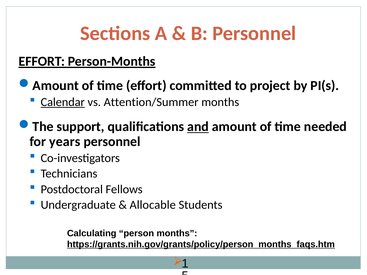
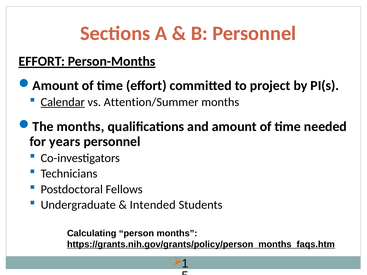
The support: support -> months
and underline: present -> none
Allocable: Allocable -> Intended
